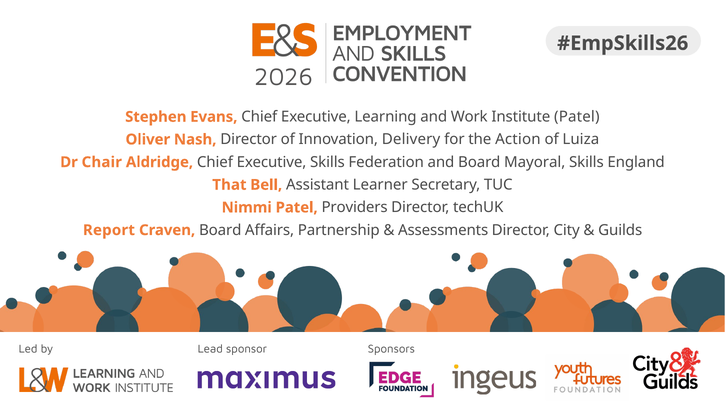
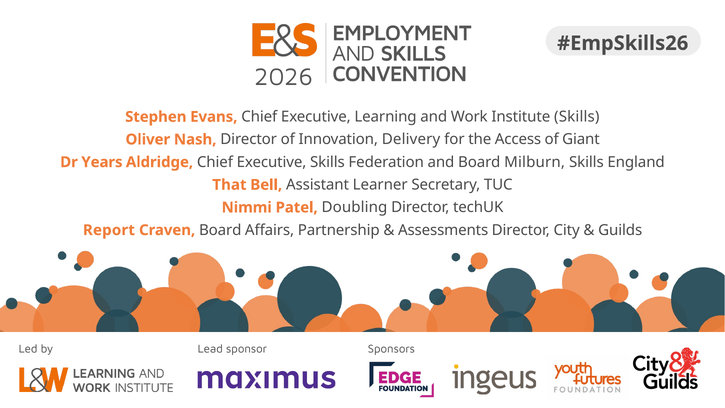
Institute Patel: Patel -> Skills
Action: Action -> Access
Luiza: Luiza -> Giant
Chair: Chair -> Years
Mayoral: Mayoral -> Milburn
Providers: Providers -> Doubling
